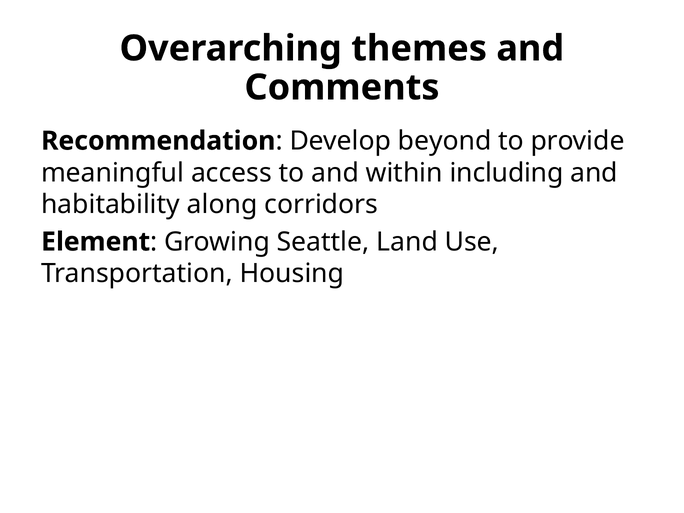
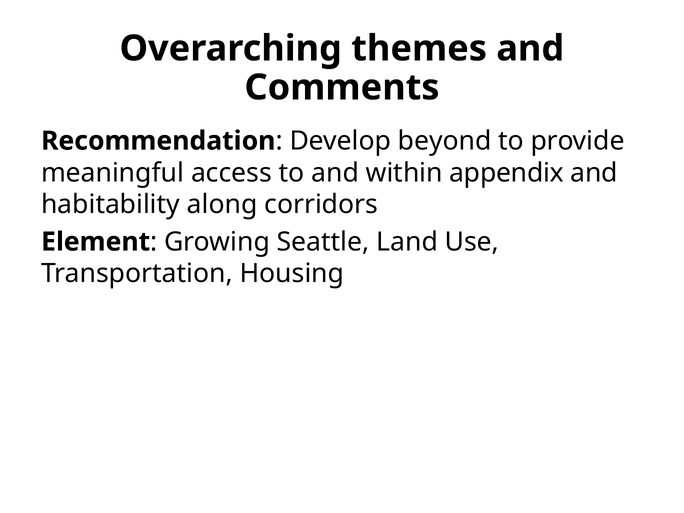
including: including -> appendix
